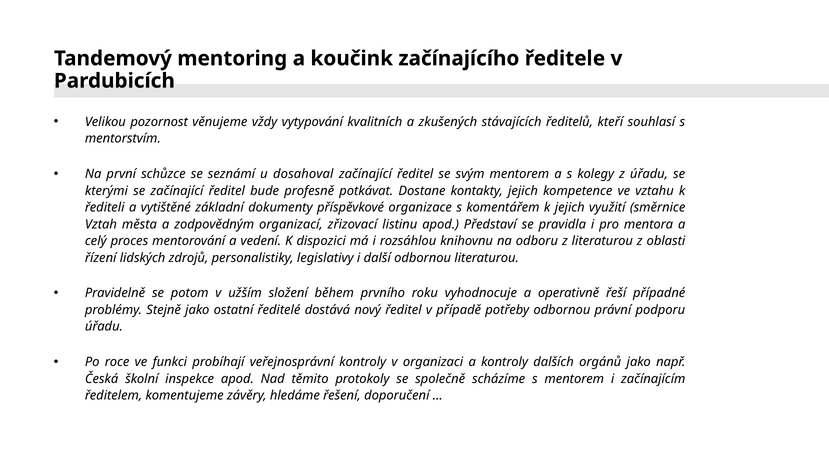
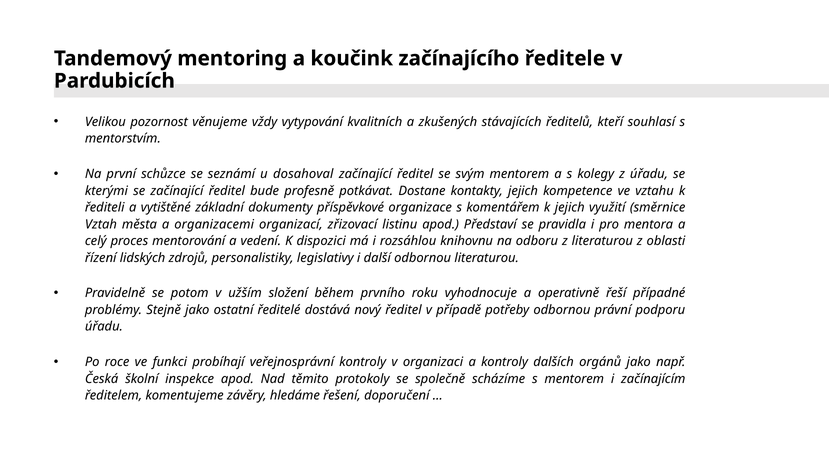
zodpovědným: zodpovědným -> organizacemi
